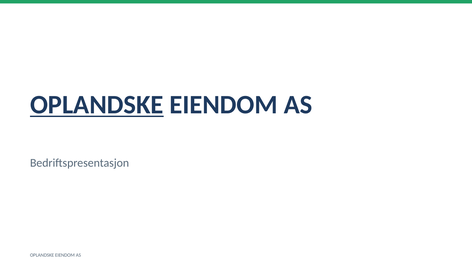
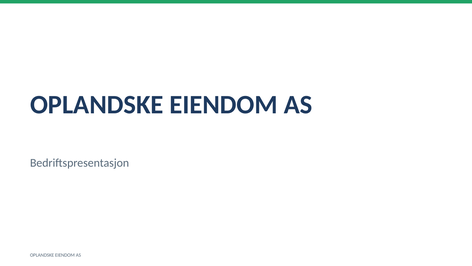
OPLANDSKE at (97, 105) underline: present -> none
